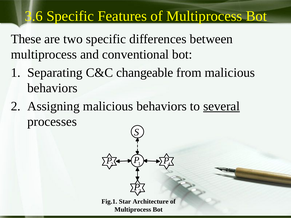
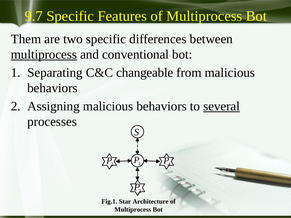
3.6: 3.6 -> 9.7
These: These -> Them
multiprocess at (44, 55) underline: none -> present
